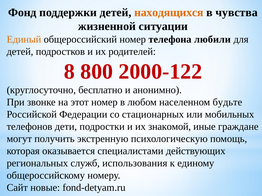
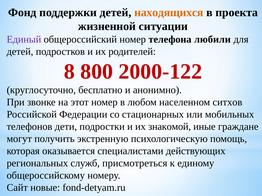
чувства: чувства -> проекта
Единый colour: orange -> purple
будьте: будьте -> ситхов
использования: использования -> присмотреться
